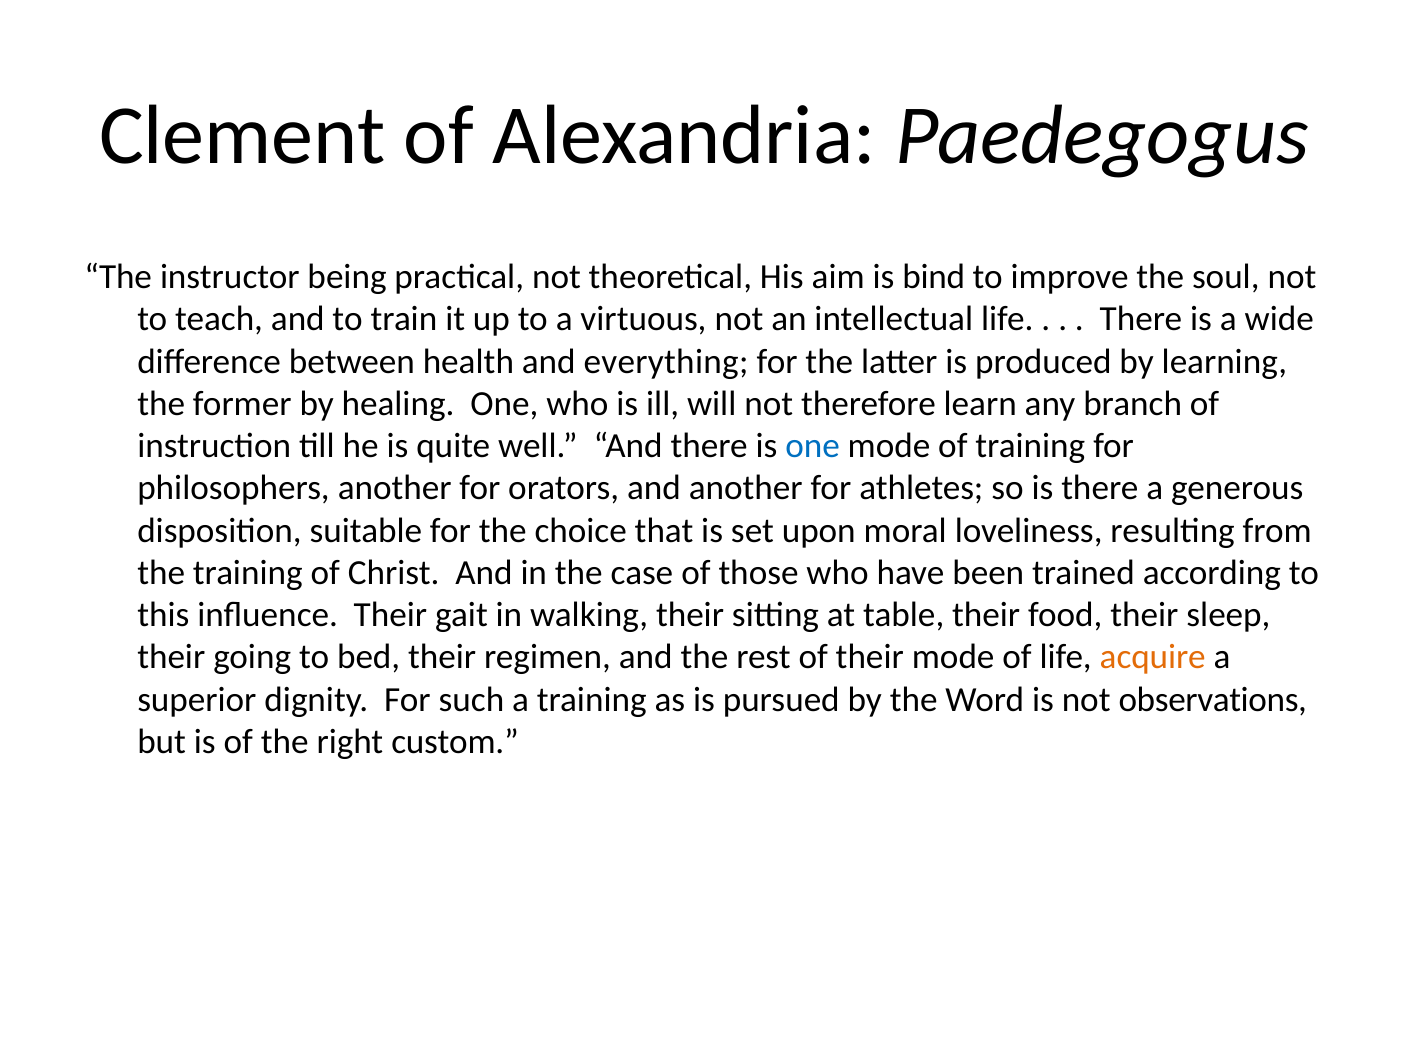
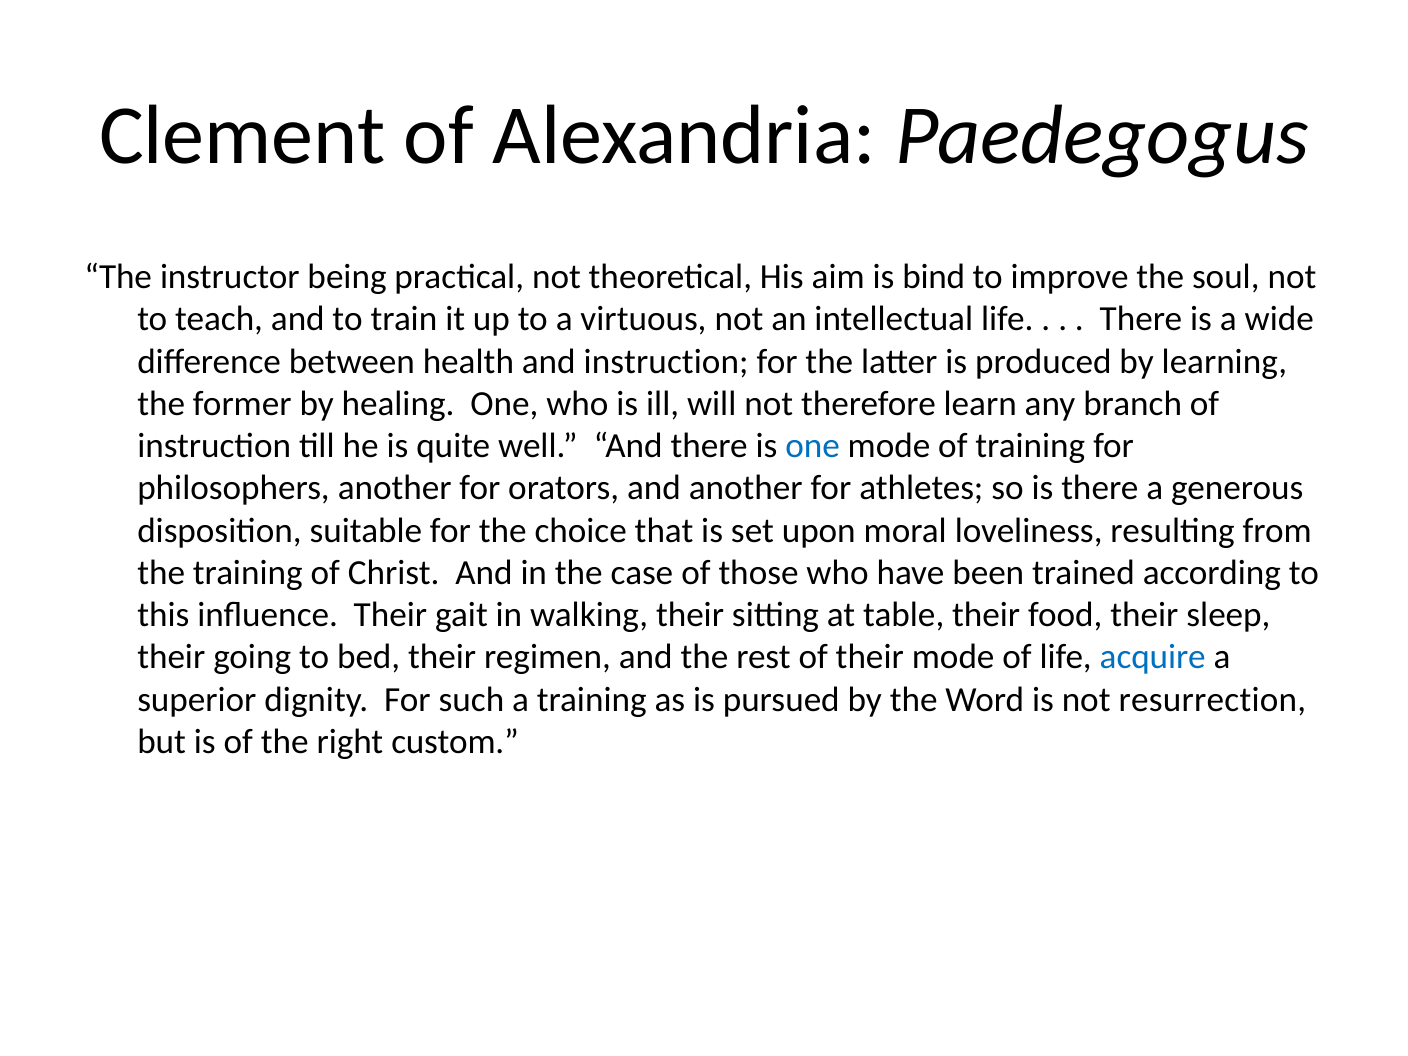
and everything: everything -> instruction
acquire colour: orange -> blue
observations: observations -> resurrection
